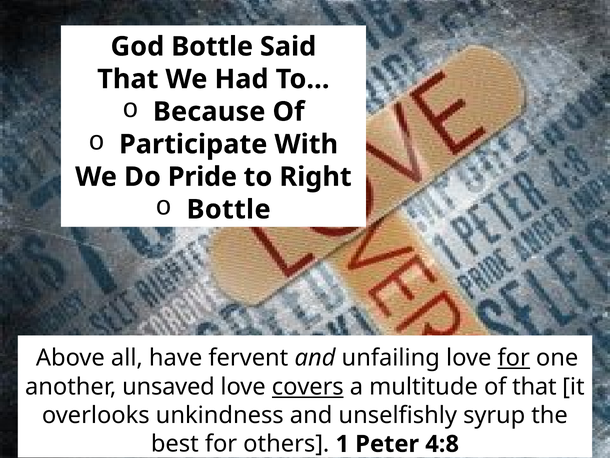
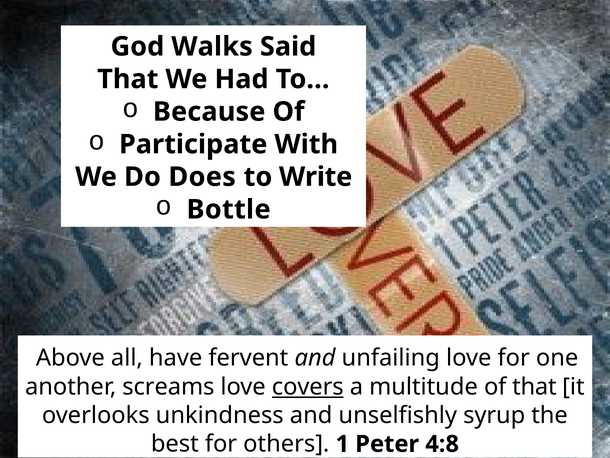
God Bottle: Bottle -> Walks
Pride: Pride -> Does
Right: Right -> Write
for at (514, 357) underline: present -> none
unsaved: unsaved -> screams
